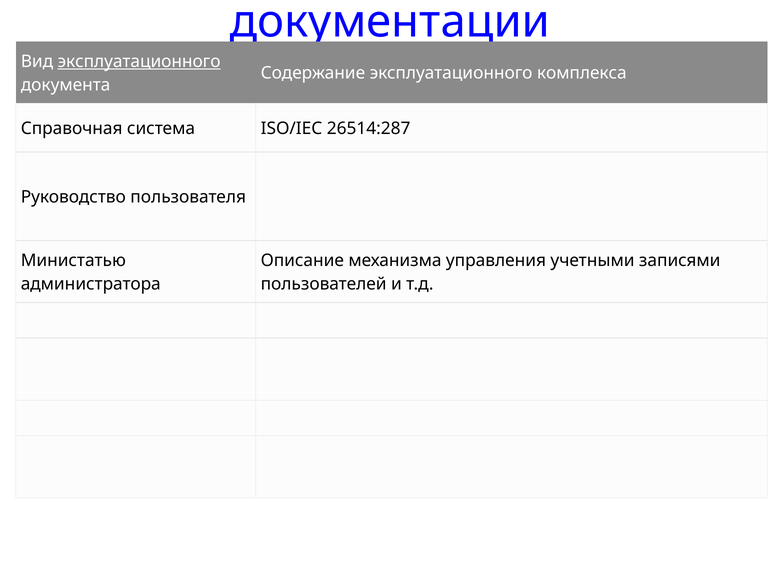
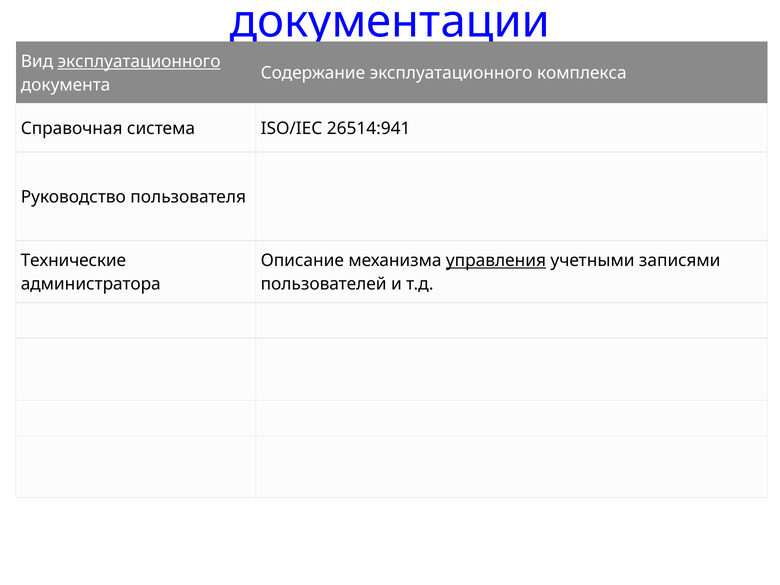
26514:287: 26514:287 -> 26514:941
Министатью: Министатью -> Технические
управления underline: none -> present
